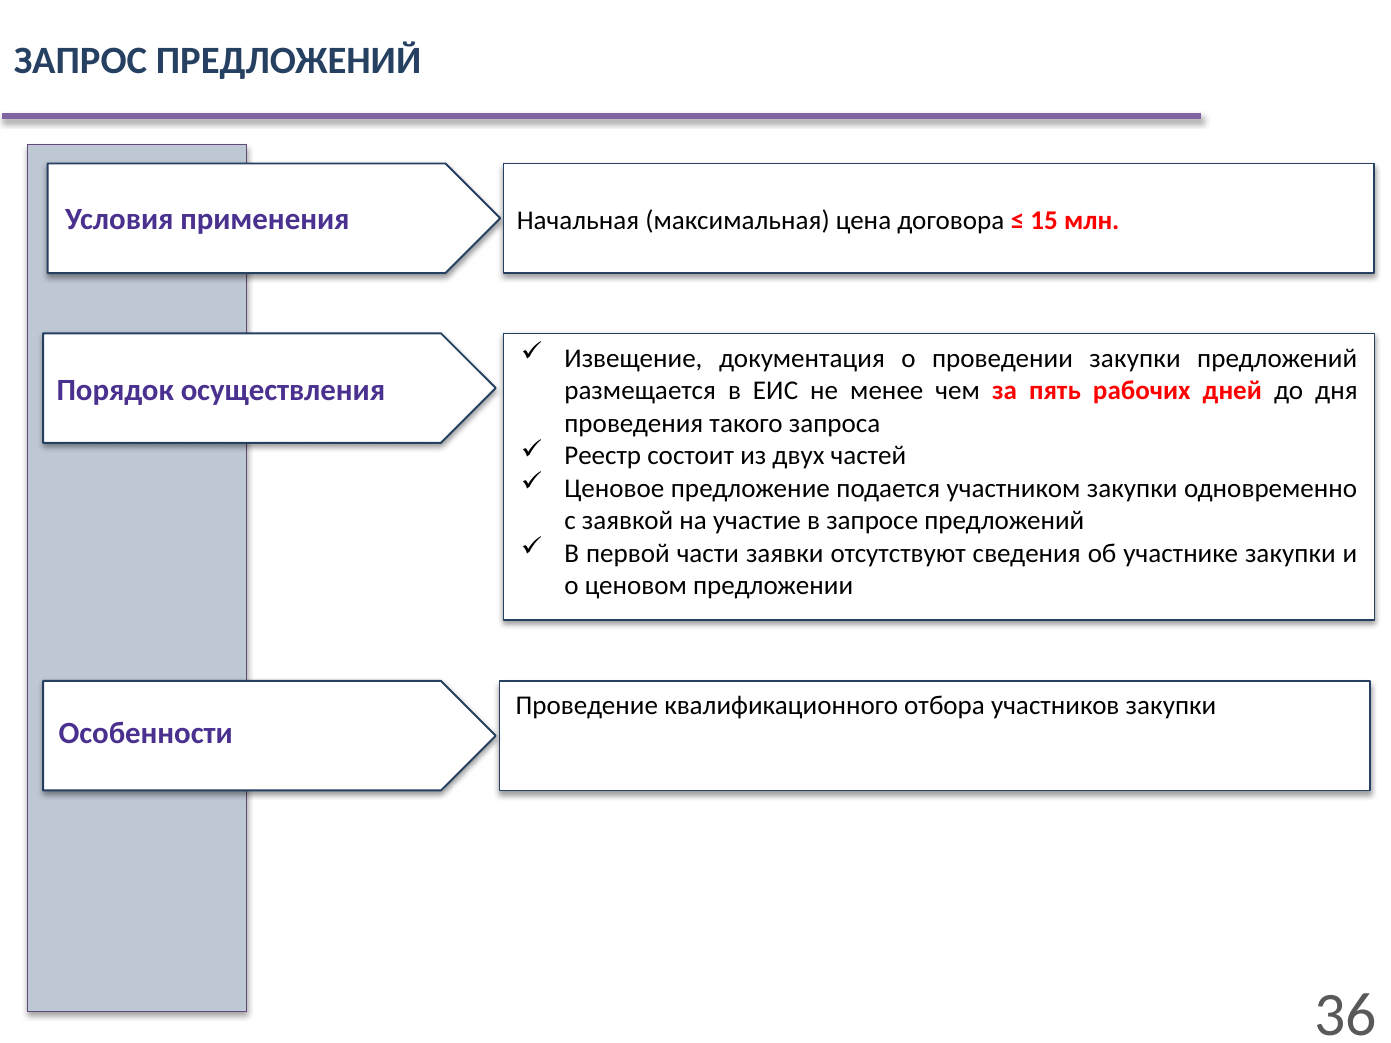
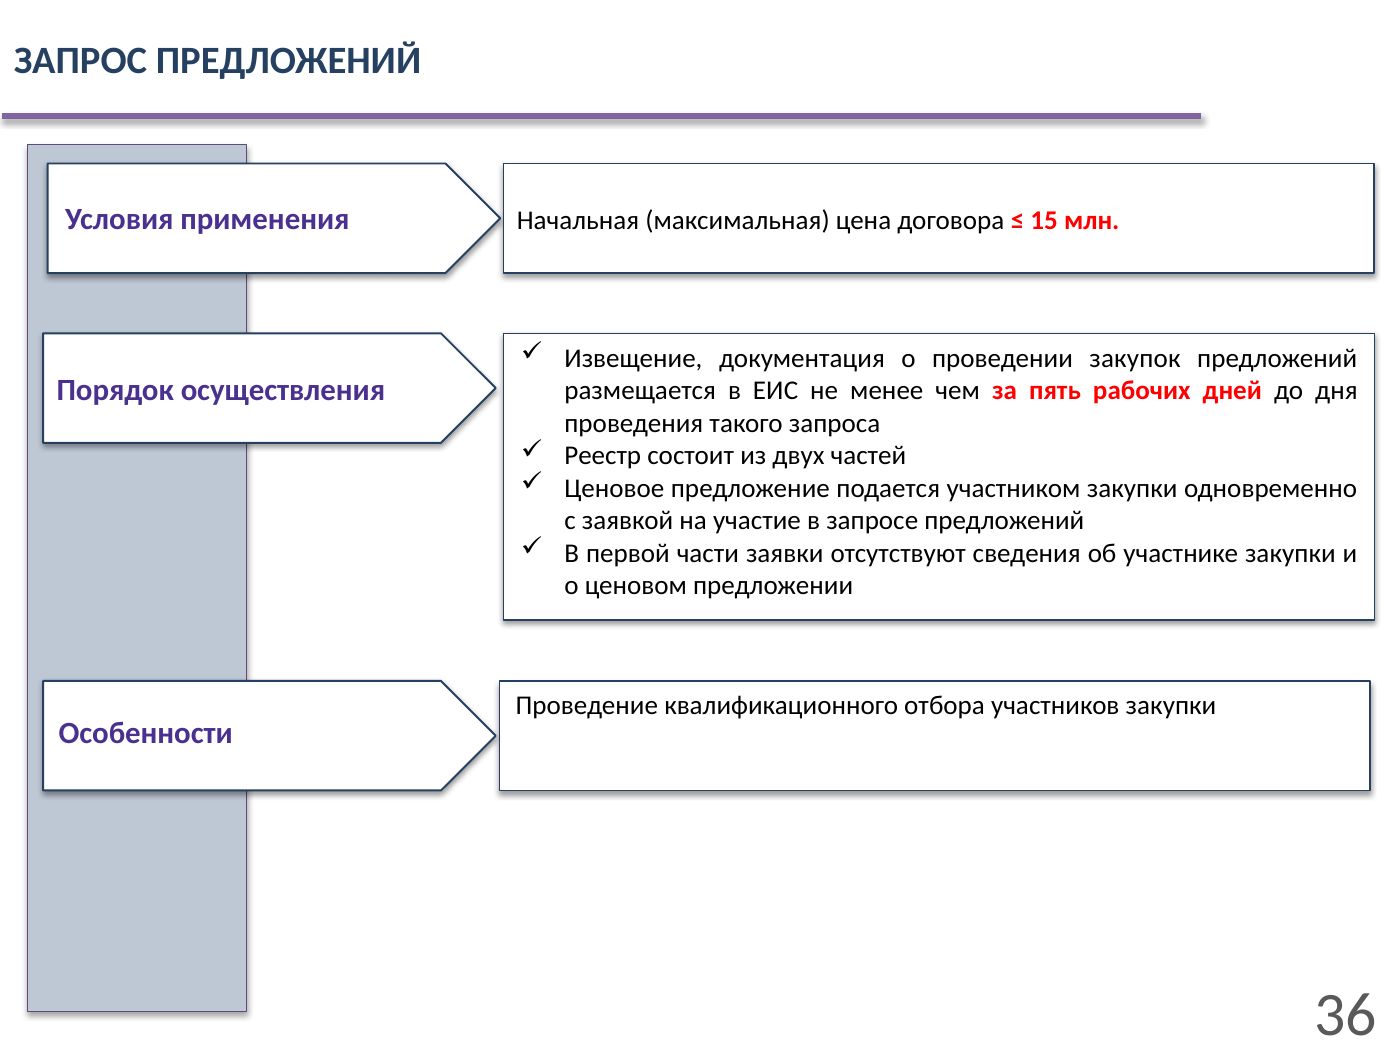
проведении закупки: закупки -> закупок
